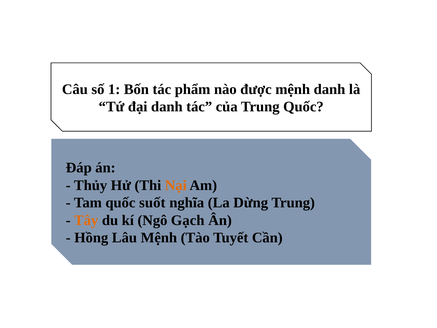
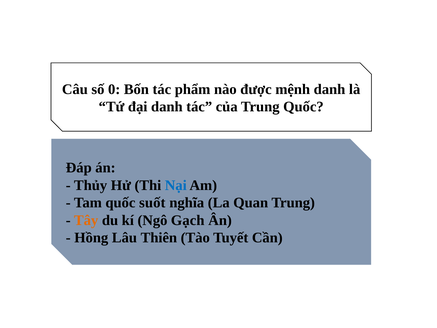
1: 1 -> 0
Nại colour: orange -> blue
Dừng: Dừng -> Quan
Lâu Mệnh: Mệnh -> Thiên
